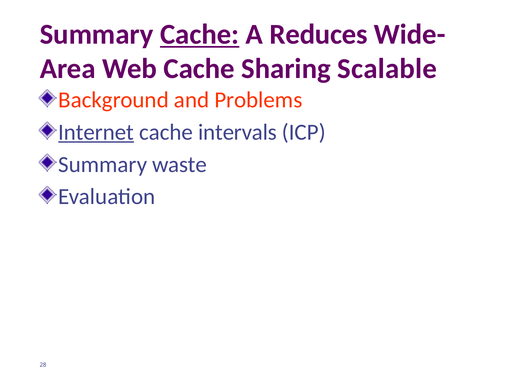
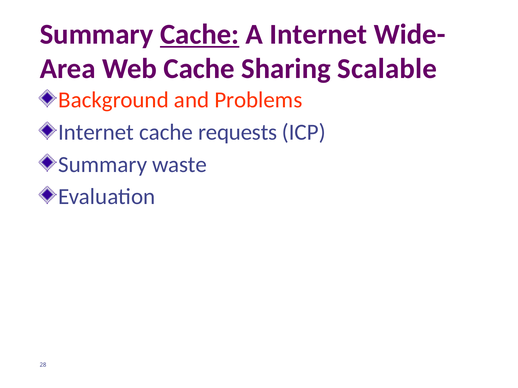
A Reduces: Reduces -> Internet
Internet at (96, 132) underline: present -> none
intervals: intervals -> requests
